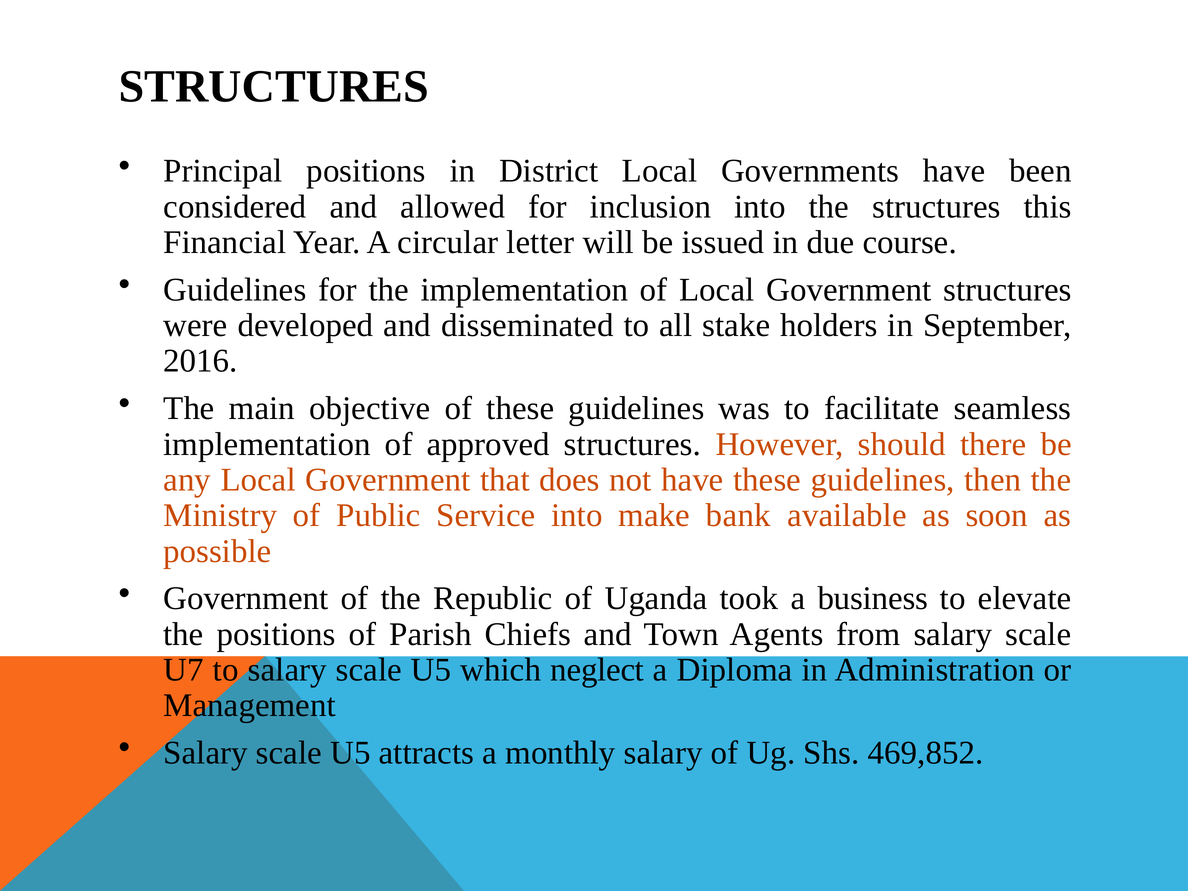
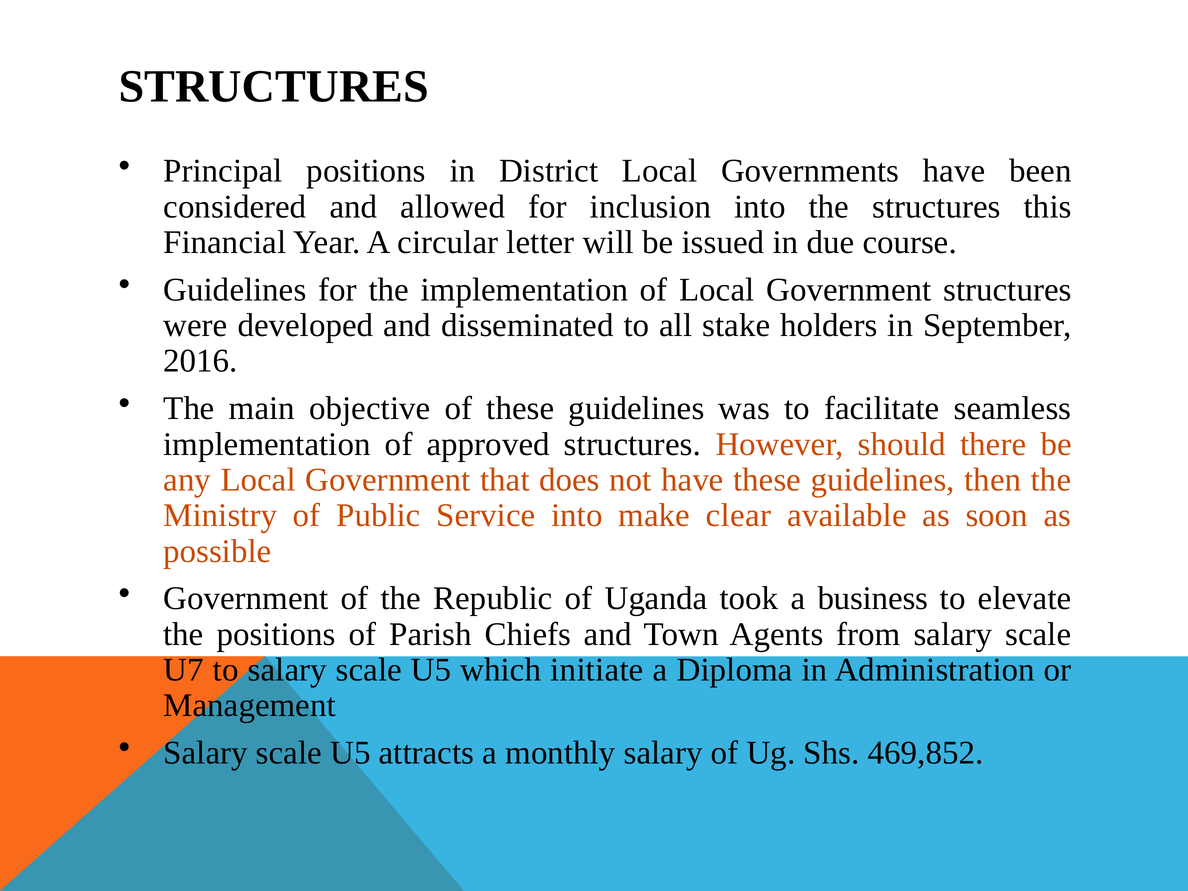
bank: bank -> clear
neglect: neglect -> initiate
